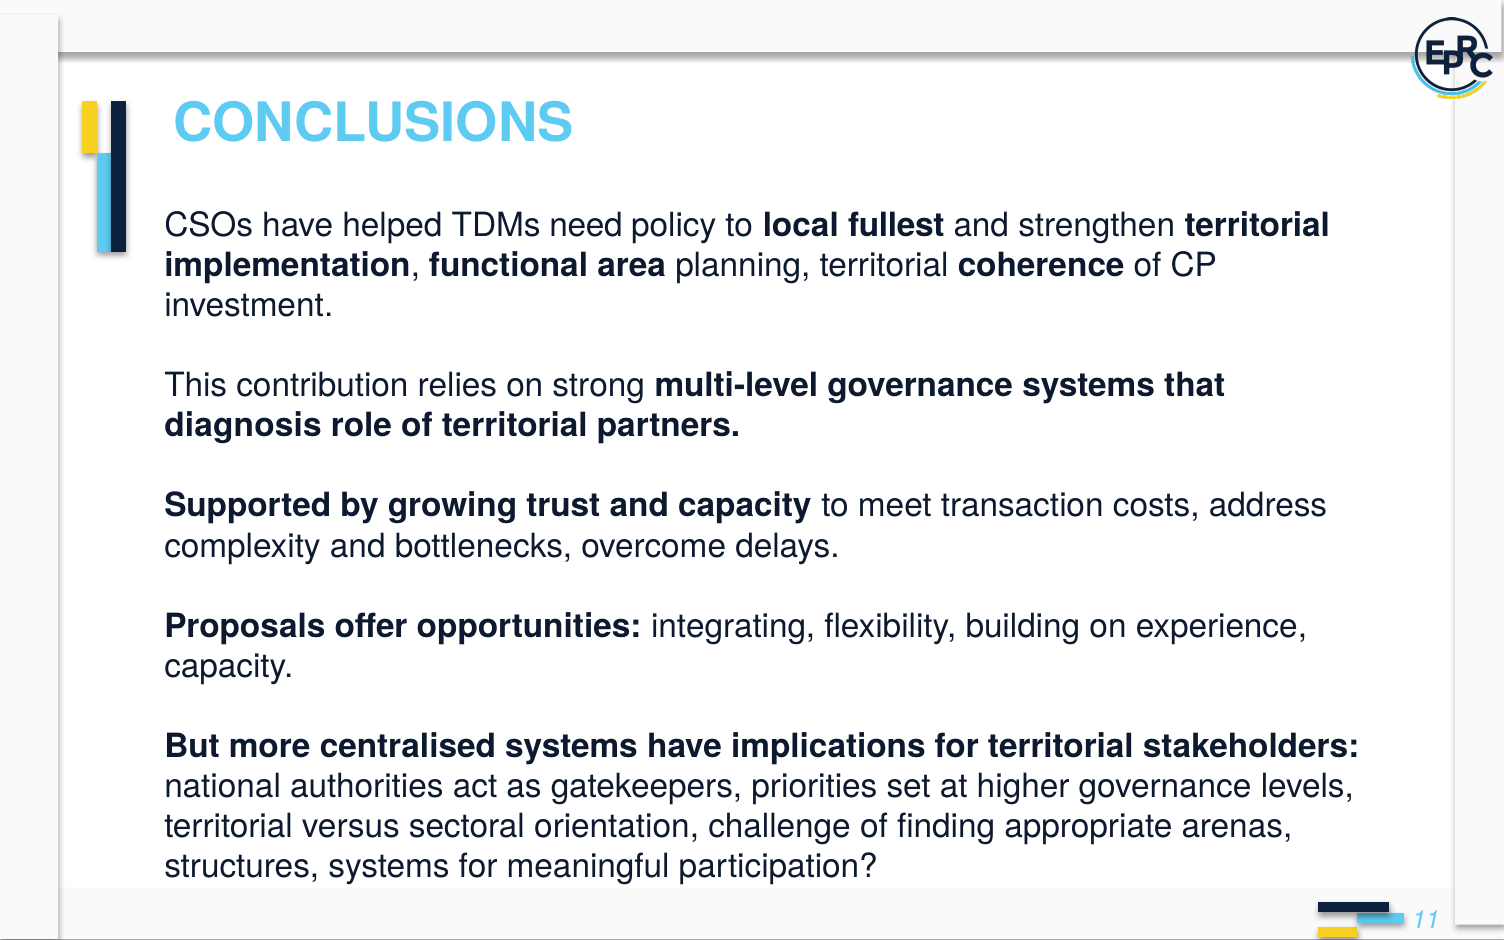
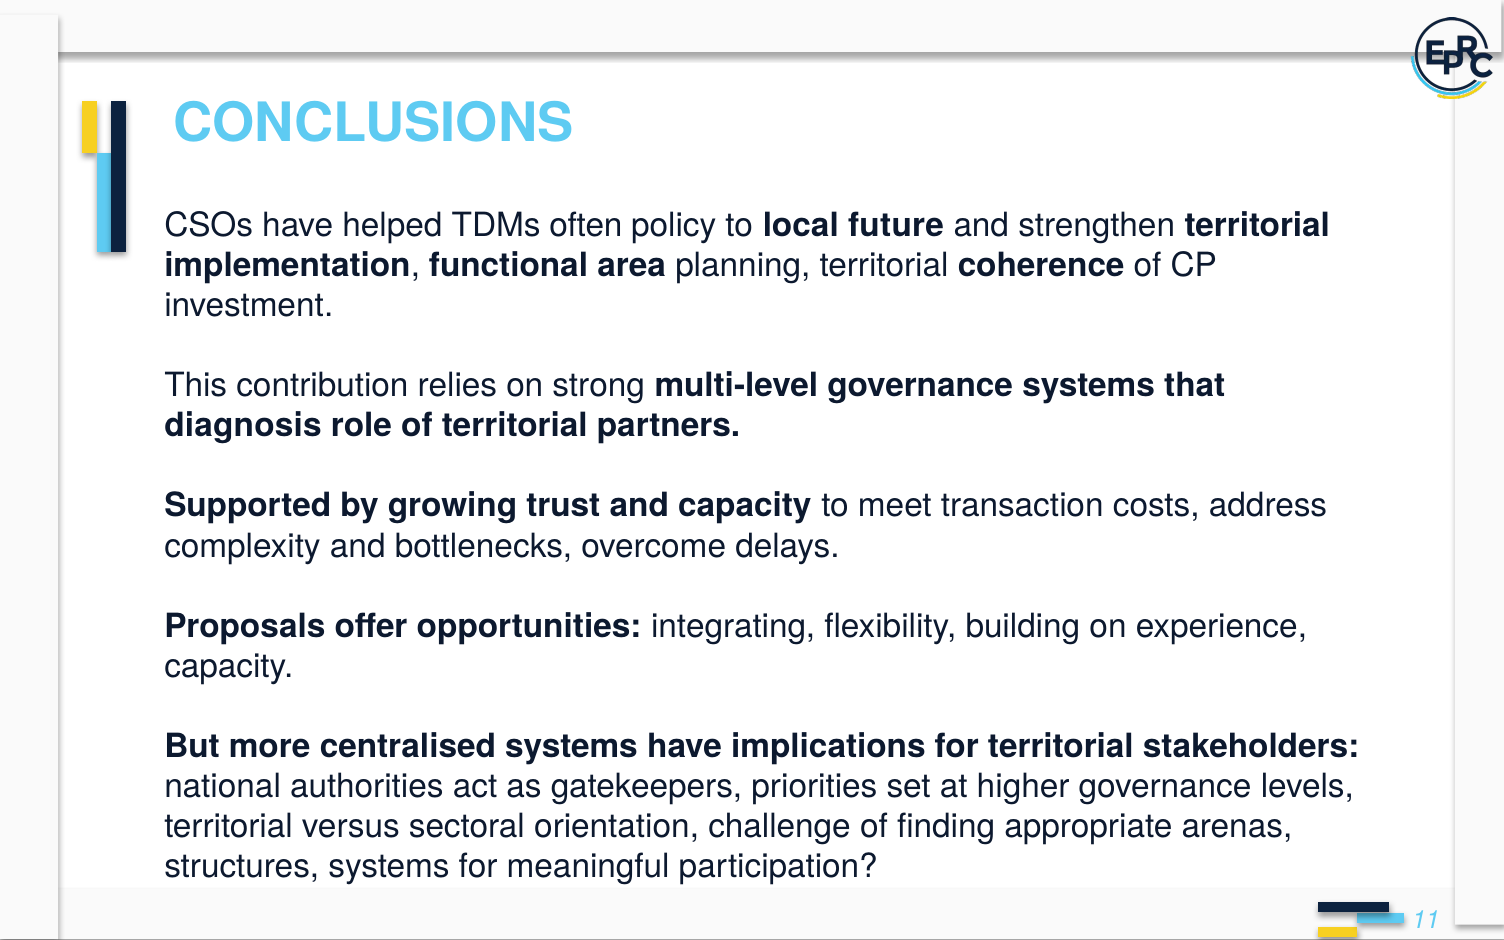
need: need -> often
fullest: fullest -> future
